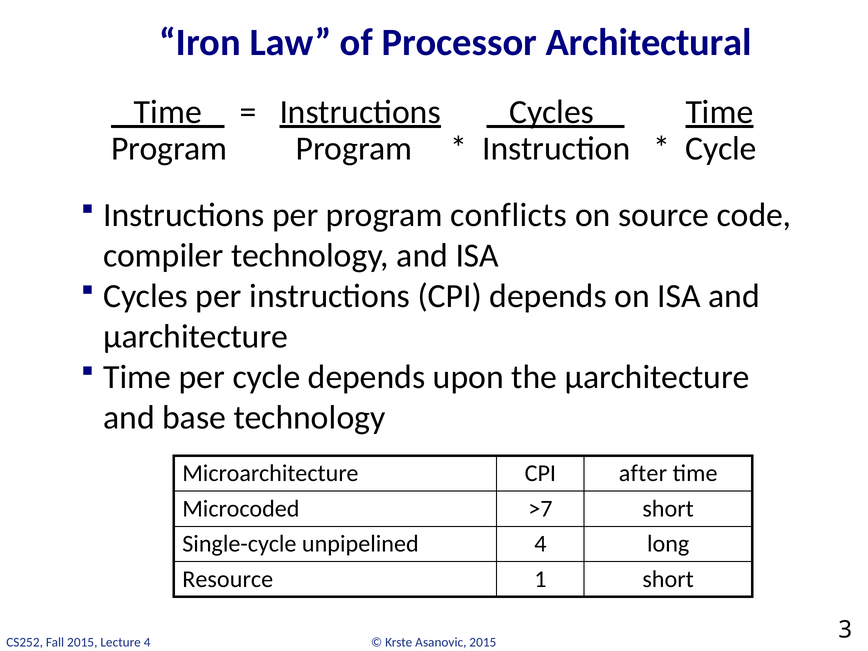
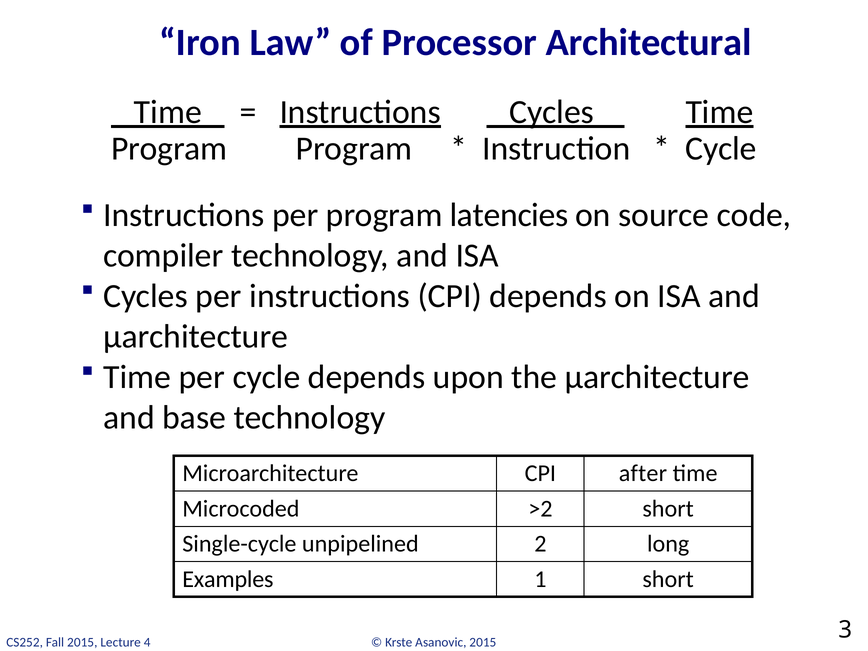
conflicts: conflicts -> latencies
>7: >7 -> >2
unpipelined 4: 4 -> 2
Resource: Resource -> Examples
